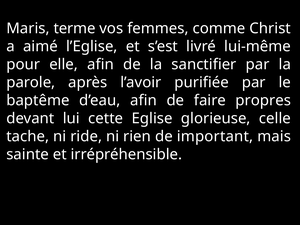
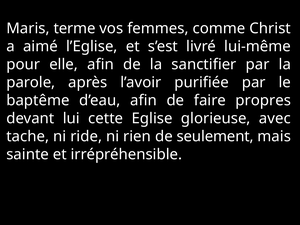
celle: celle -> avec
important: important -> seulement
